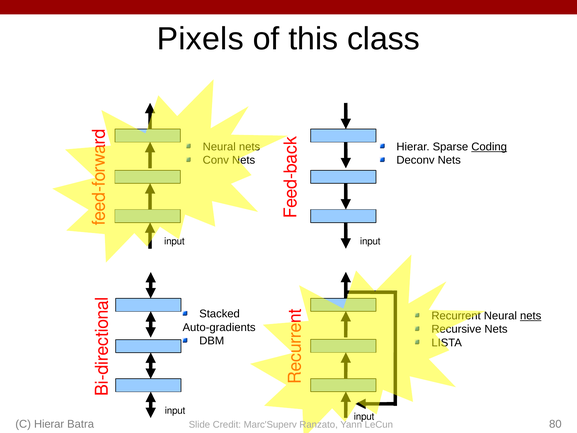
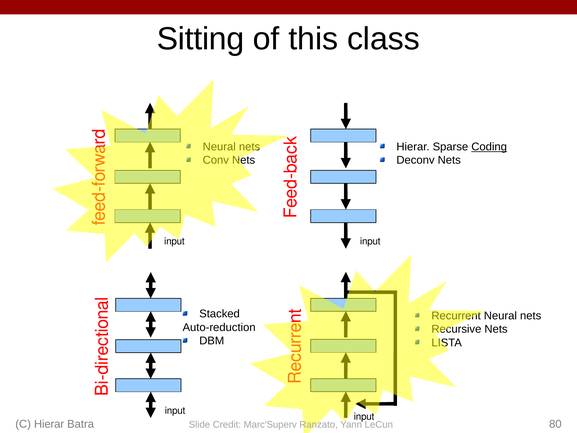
Pixels: Pixels -> Sitting
nets at (531, 316) underline: present -> none
Auto-gradients: Auto-gradients -> Auto-reduction
